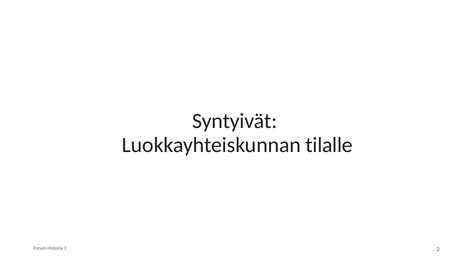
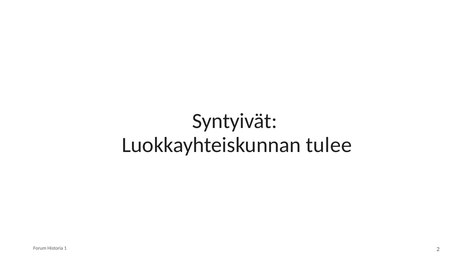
tilalle: tilalle -> tulee
